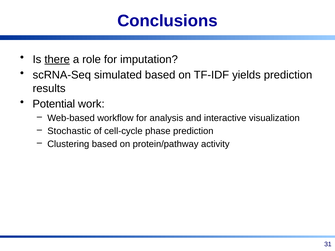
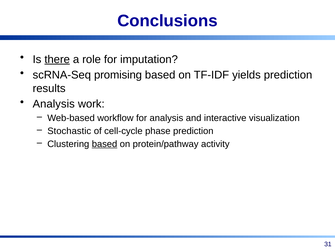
simulated: simulated -> promising
Potential at (54, 104): Potential -> Analysis
based at (105, 144) underline: none -> present
